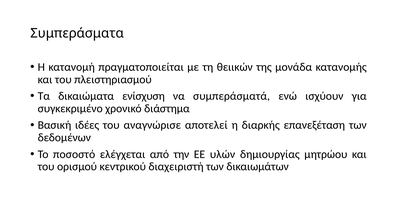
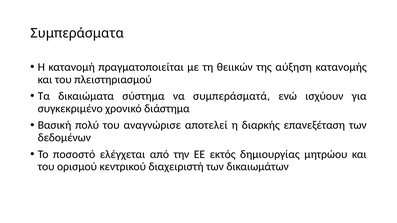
μονάδα: μονάδα -> αύξηση
ενίσχυση: ενίσχυση -> σύστημα
ιδέες: ιδέες -> πολύ
υλών: υλών -> εκτός
